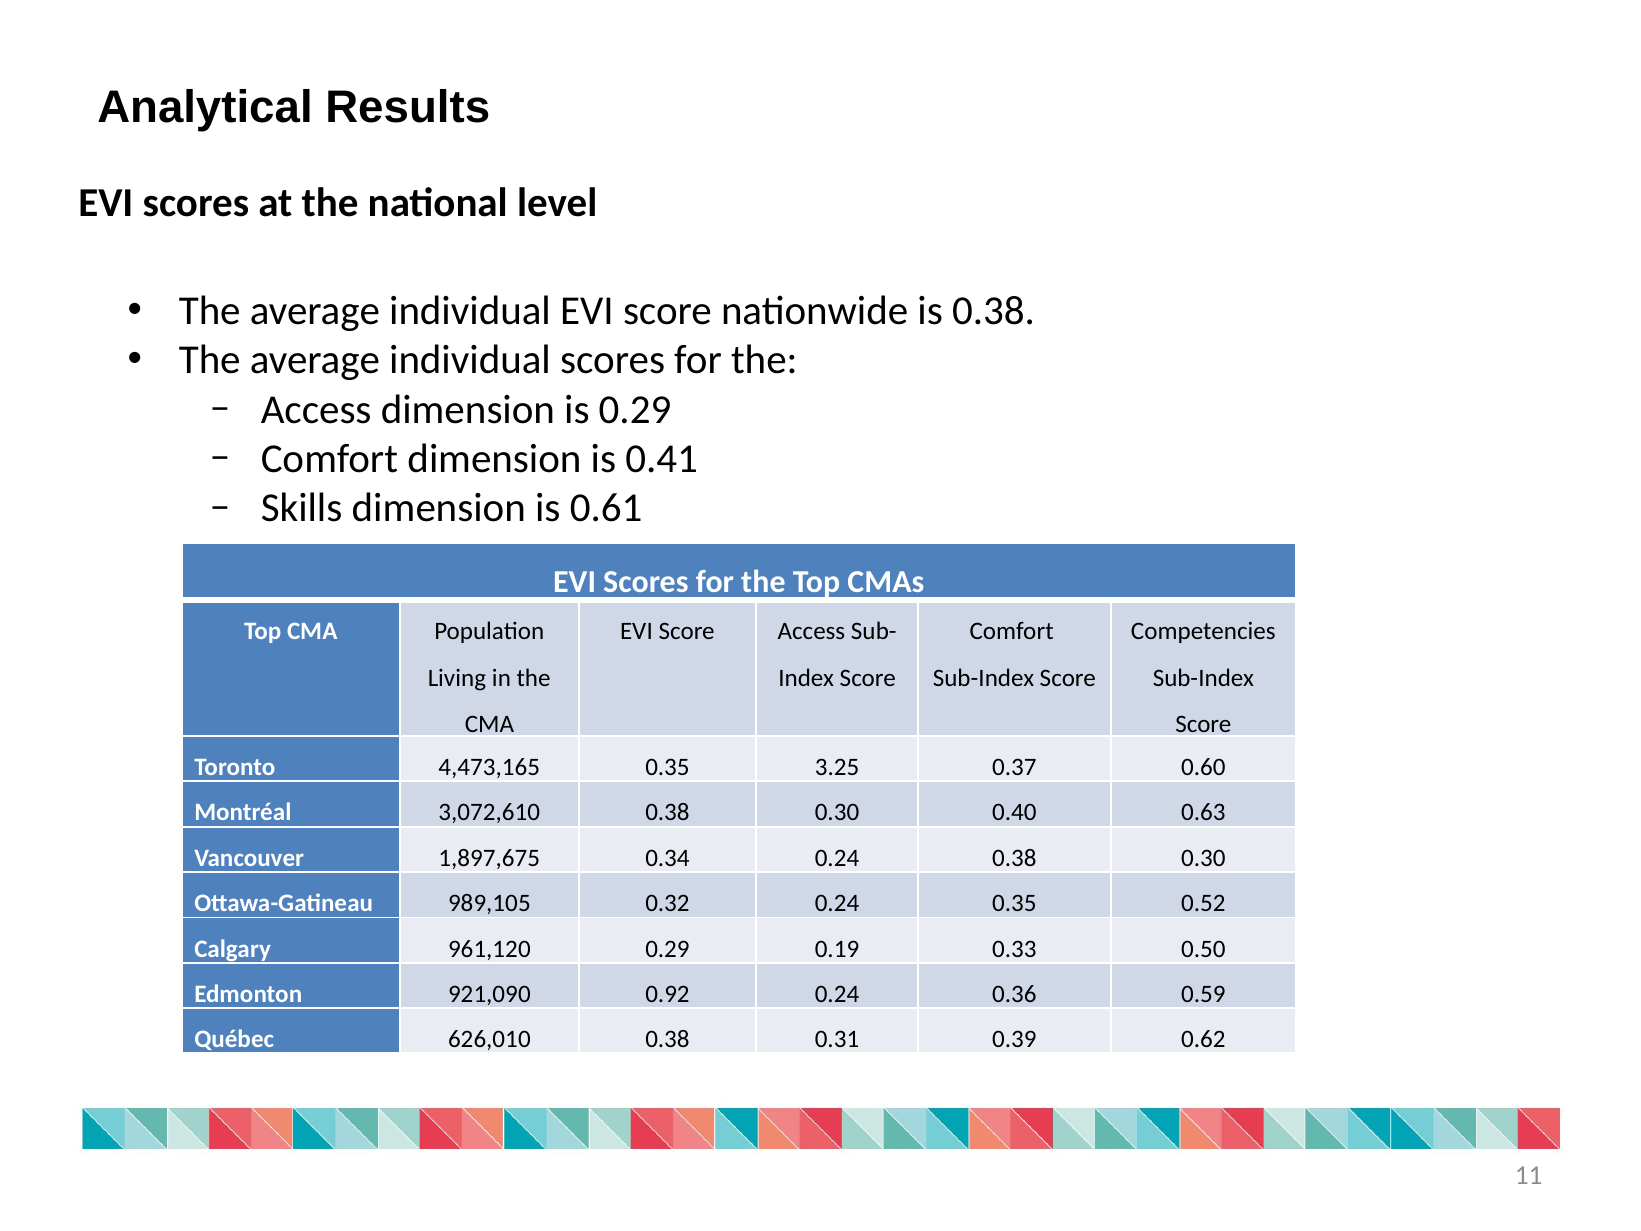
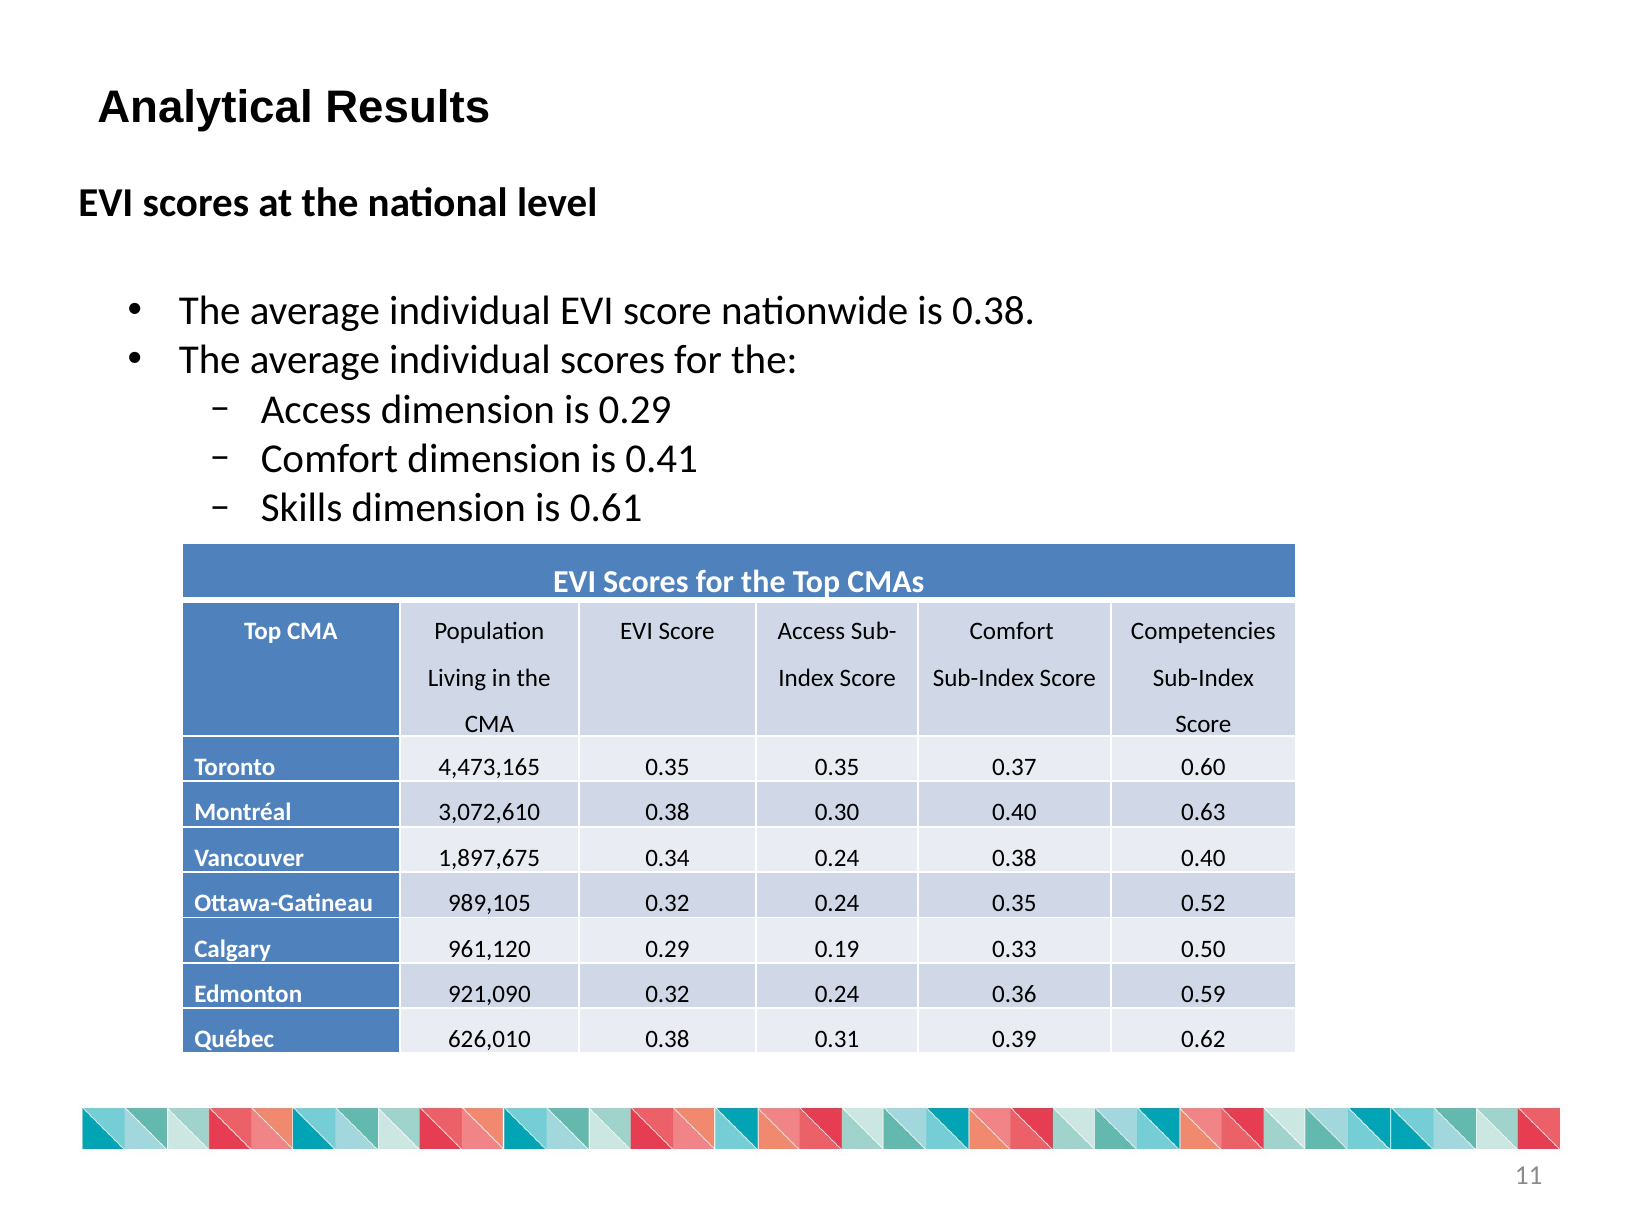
0.35 3.25: 3.25 -> 0.35
0.24 0.38 0.30: 0.30 -> 0.40
921,090 0.92: 0.92 -> 0.32
